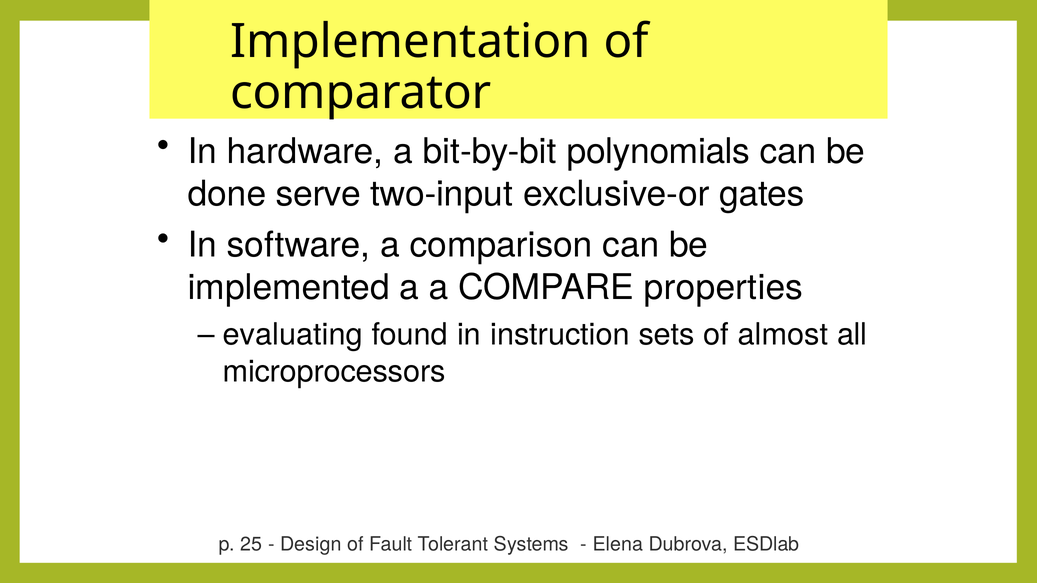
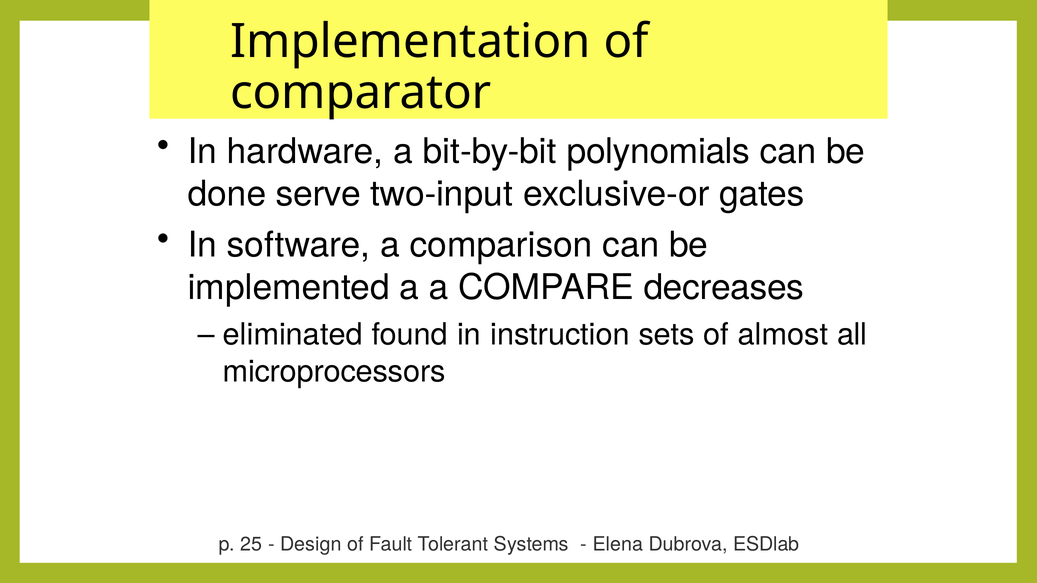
properties: properties -> decreases
evaluating: evaluating -> eliminated
